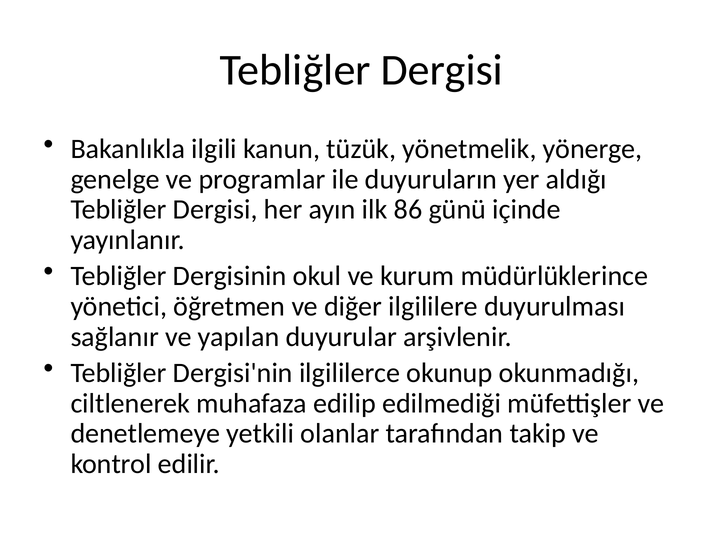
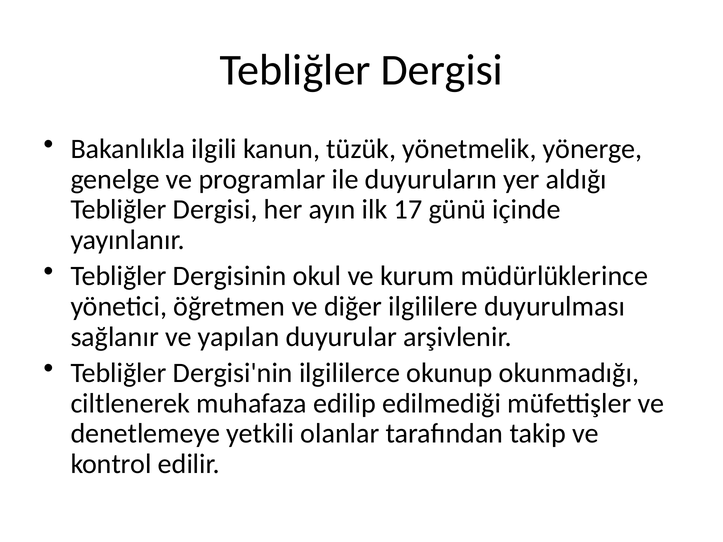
86: 86 -> 17
